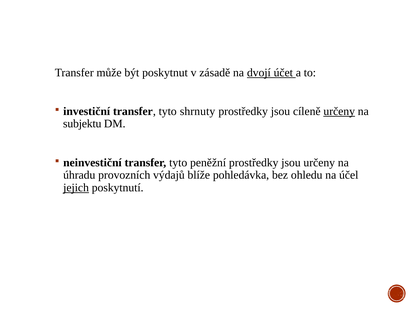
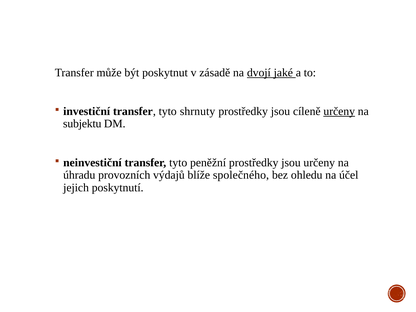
účet: účet -> jaké
pohledávka: pohledávka -> společného
jejich underline: present -> none
